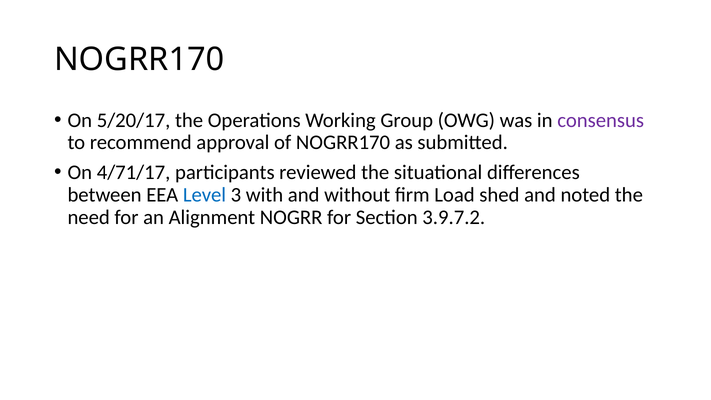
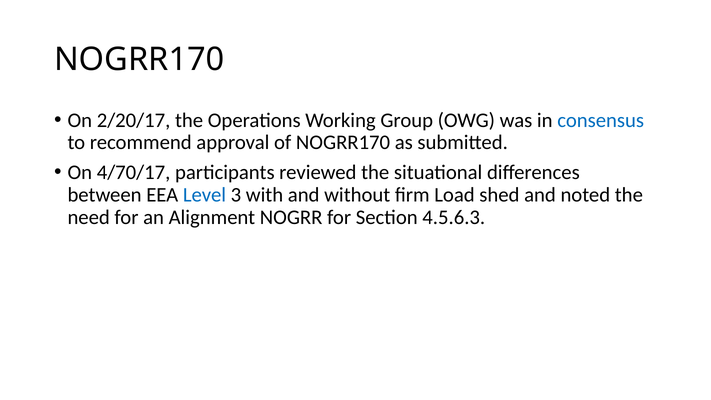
5/20/17: 5/20/17 -> 2/20/17
consensus colour: purple -> blue
4/71/17: 4/71/17 -> 4/70/17
3.9.7.2: 3.9.7.2 -> 4.5.6.3
